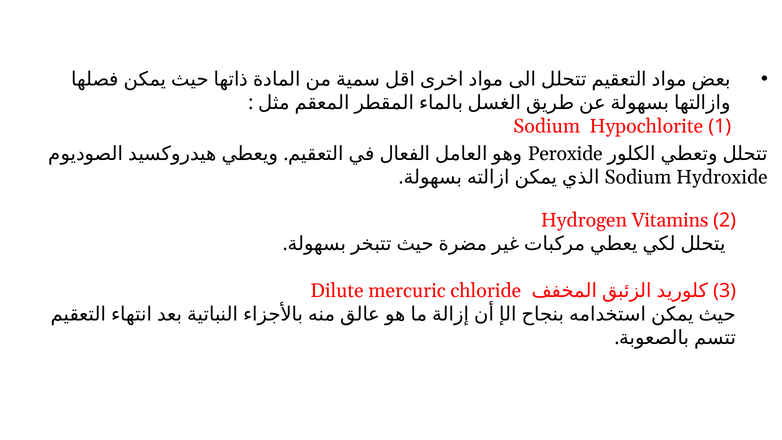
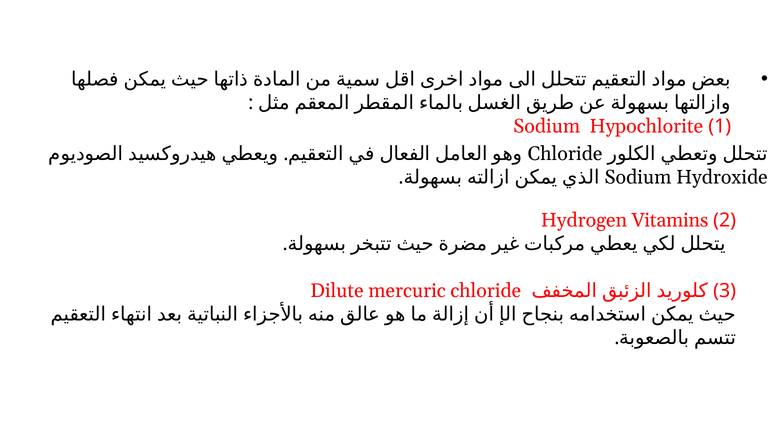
Peroxide at (565, 154): Peroxide -> Chloride
